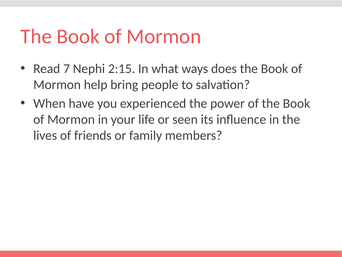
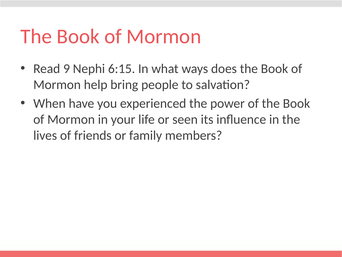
7: 7 -> 9
2:15: 2:15 -> 6:15
